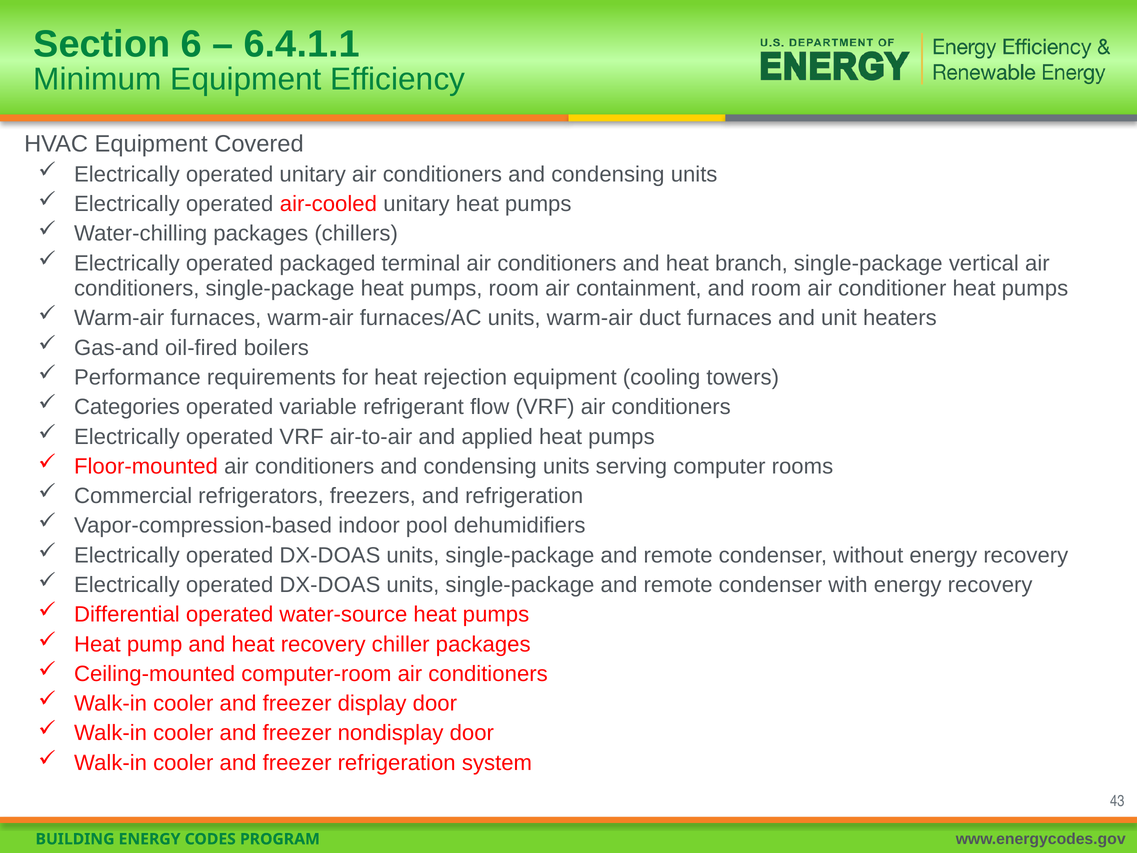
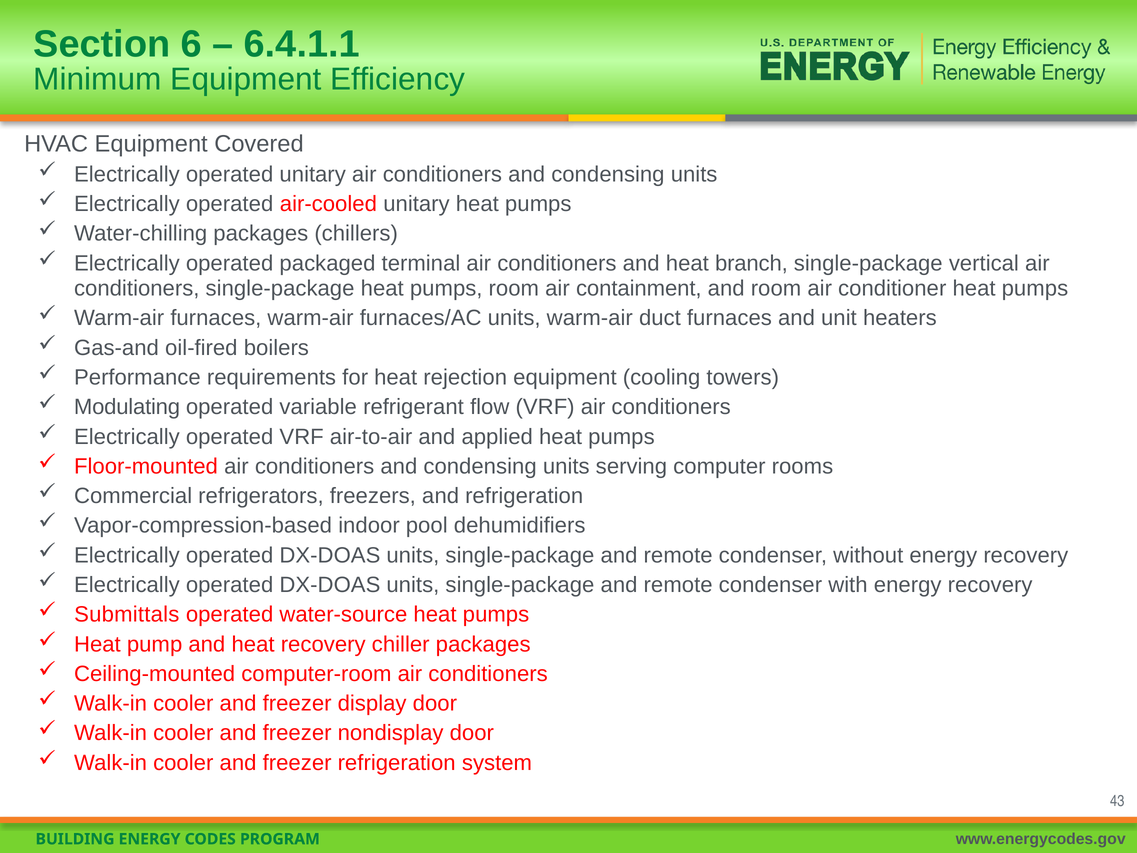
Categories: Categories -> Modulating
Differential: Differential -> Submittals
